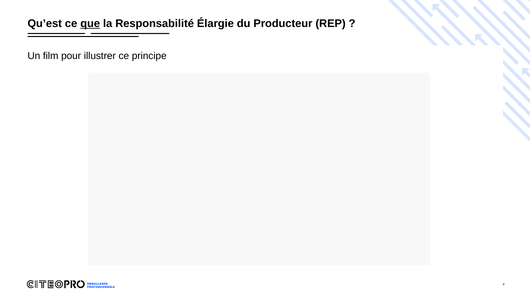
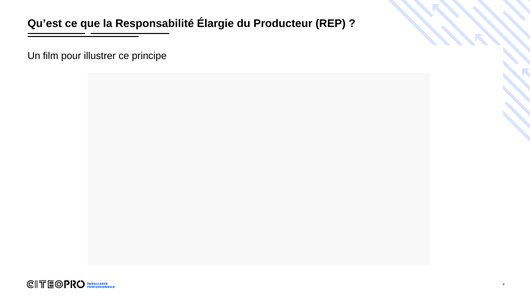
que underline: present -> none
